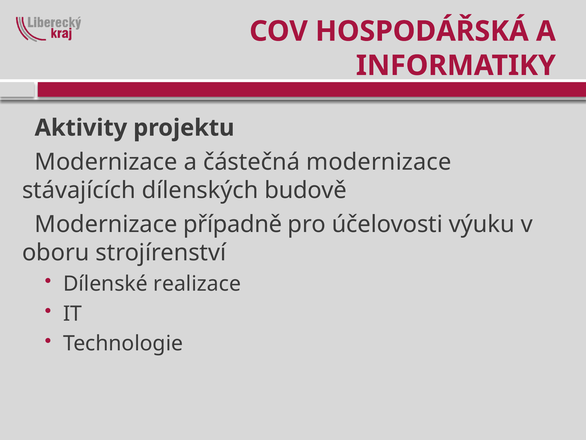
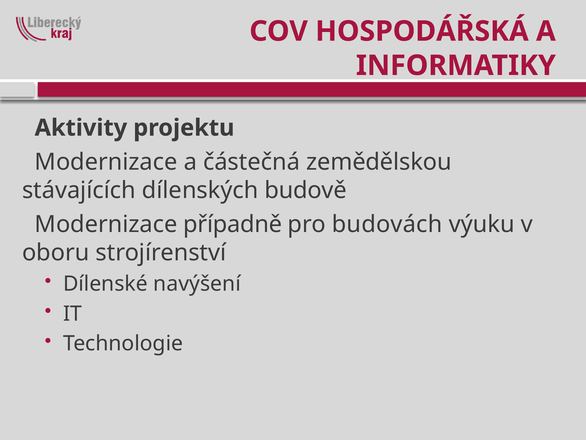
modernizace: modernizace -> zemědělskou
účelovosti: účelovosti -> budovách
realizace: realizace -> navýšení
